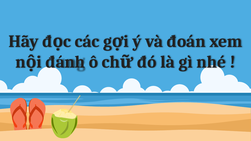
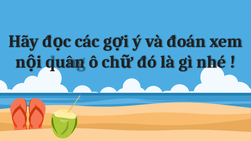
đánh: đánh -> quần
